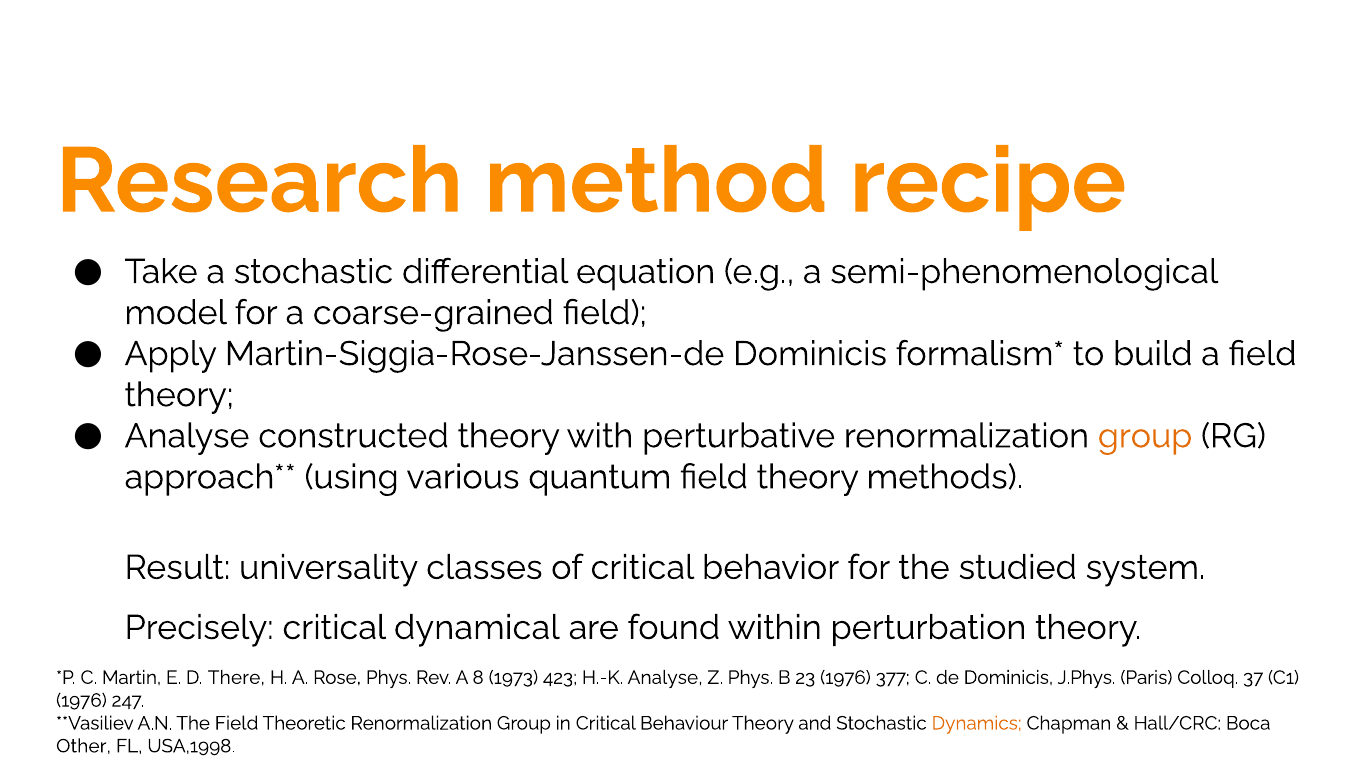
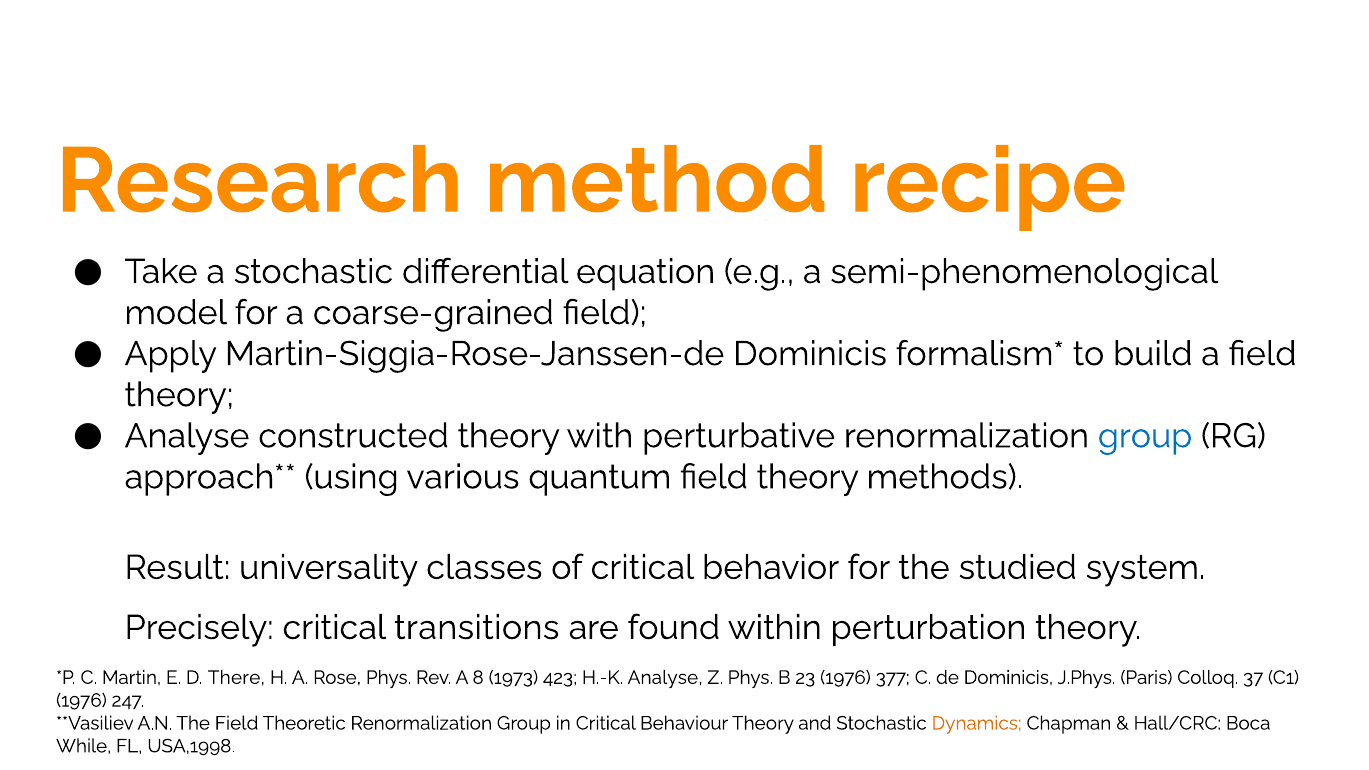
group at (1145, 436) colour: orange -> blue
dynamical: dynamical -> transitions
Other: Other -> While
